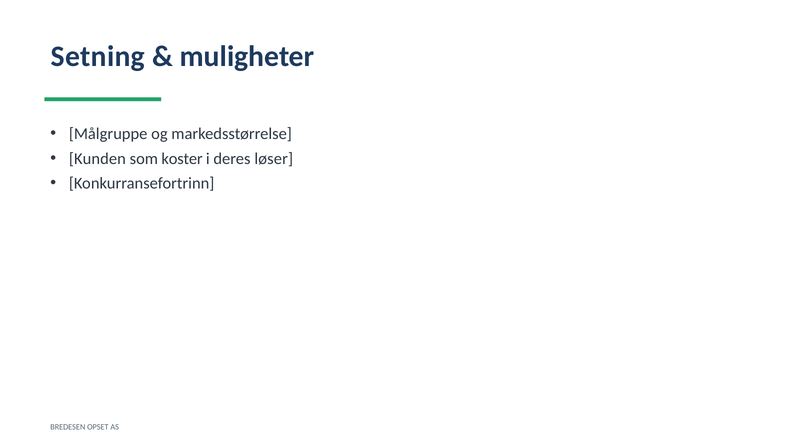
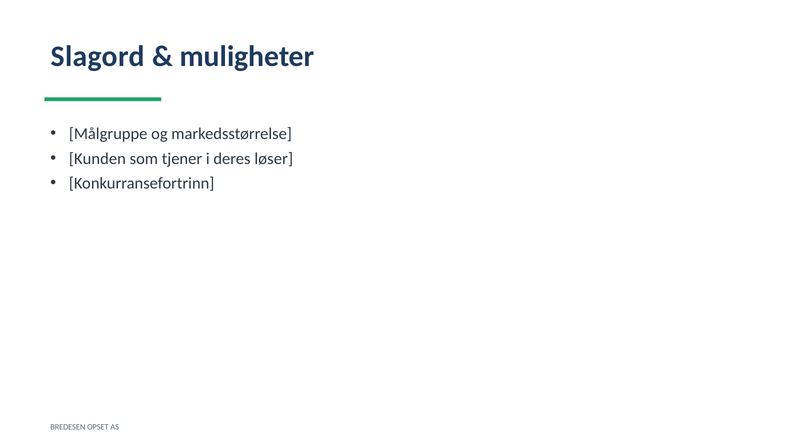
Setning: Setning -> Slagord
koster: koster -> tjener
